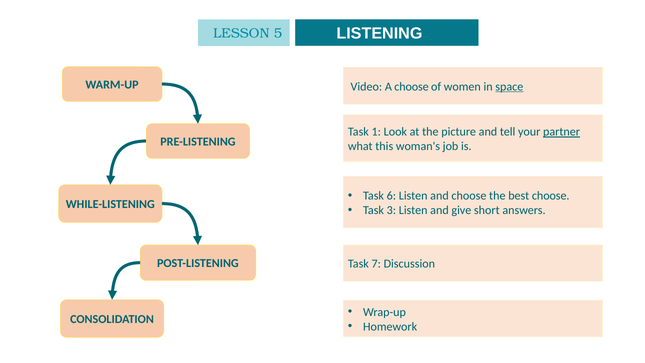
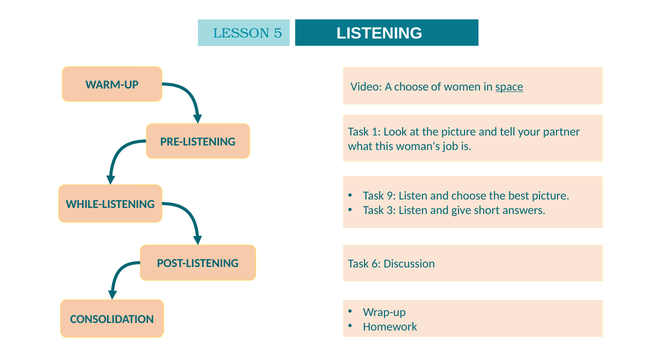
partner underline: present -> none
6: 6 -> 9
best choose: choose -> picture
7: 7 -> 6
